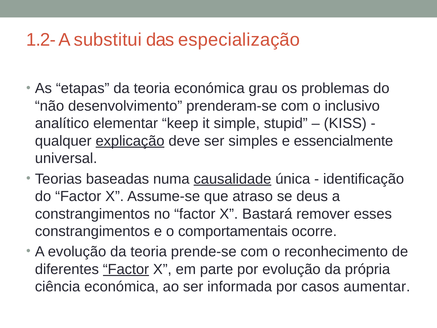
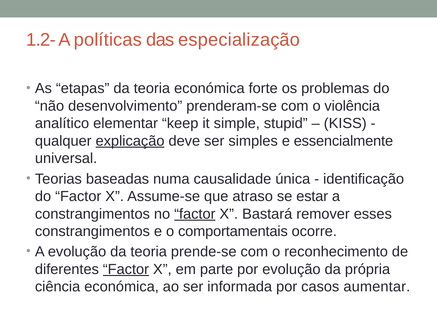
substitui: substitui -> políticas
grau: grau -> forte
inclusivo: inclusivo -> violência
causalidade underline: present -> none
deus: deus -> estar
factor at (195, 214) underline: none -> present
